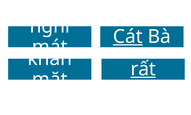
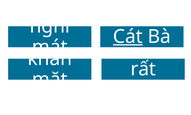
rất underline: present -> none
